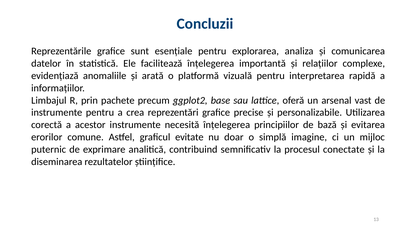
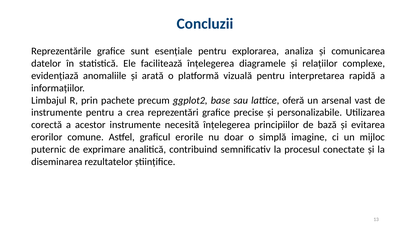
importantă: importantă -> diagramele
evitate: evitate -> erorile
